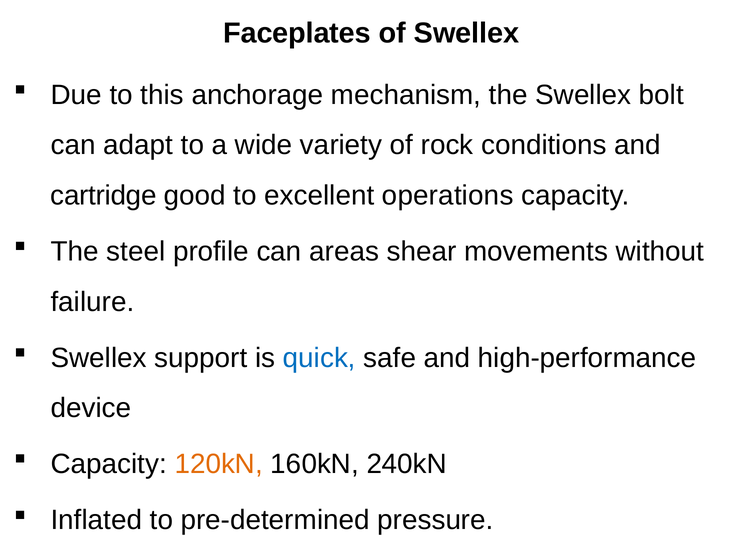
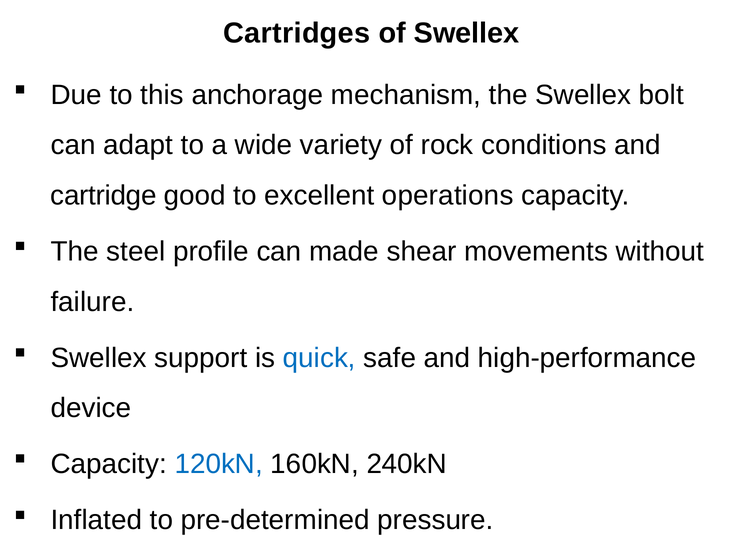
Faceplates: Faceplates -> Cartridges
areas: areas -> made
120kN colour: orange -> blue
